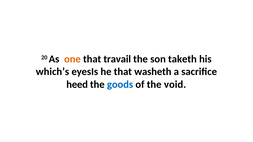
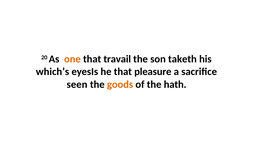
washeth: washeth -> pleasure
heed: heed -> seen
goods colour: blue -> orange
void: void -> hath
